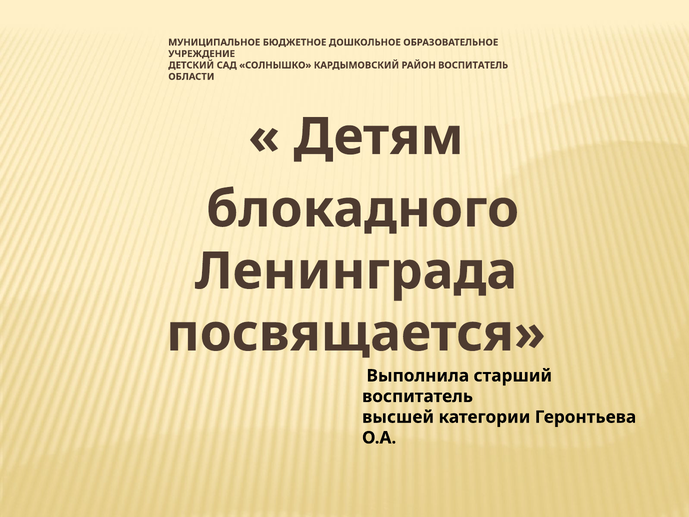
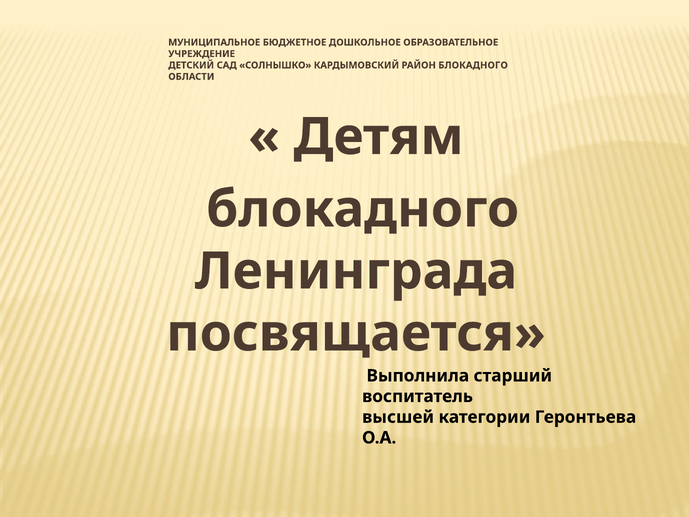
РАЙОН ВОСПИТАТЕЛЬ: ВОСПИТАТЕЛЬ -> БЛОКАДНОГО
